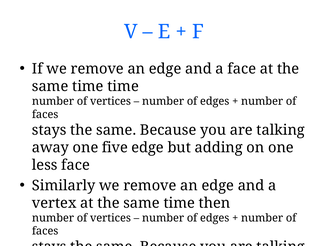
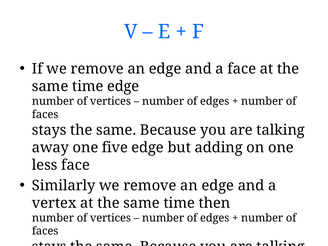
time time: time -> edge
